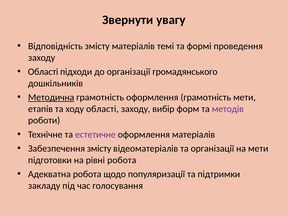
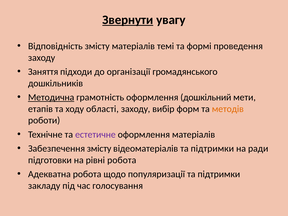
Звернути underline: none -> present
Області at (43, 72): Області -> Заняття
оформлення грамотність: грамотність -> дошкільний
методів colour: purple -> orange
відеоматеріалів та організації: організації -> підтримки
на мети: мети -> ради
